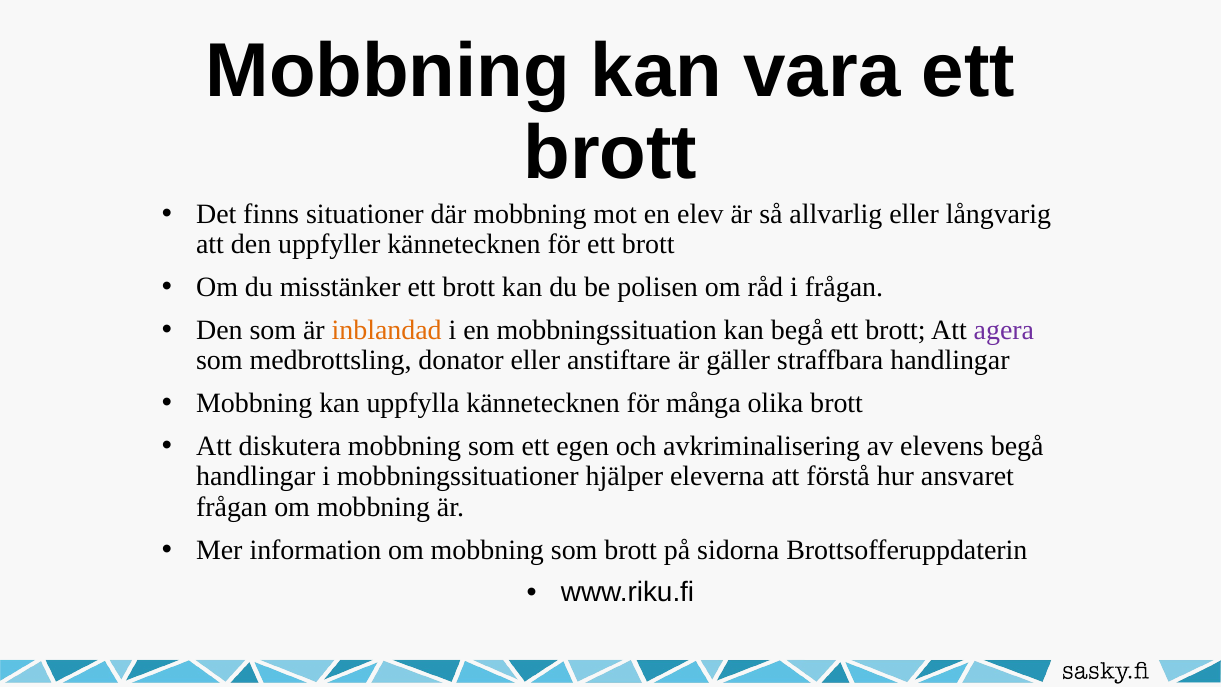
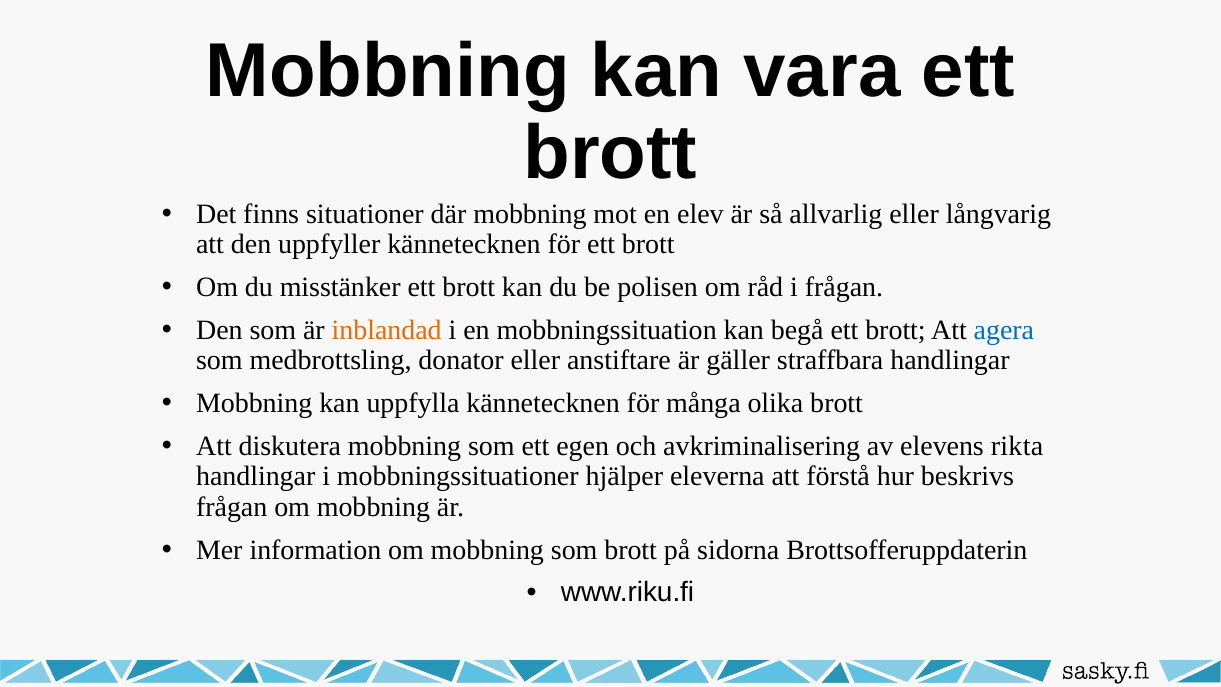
agera colour: purple -> blue
elevens begå: begå -> rikta
ansvaret: ansvaret -> beskrivs
